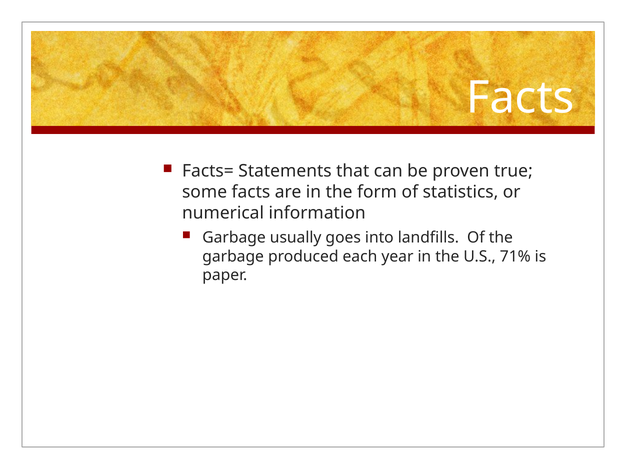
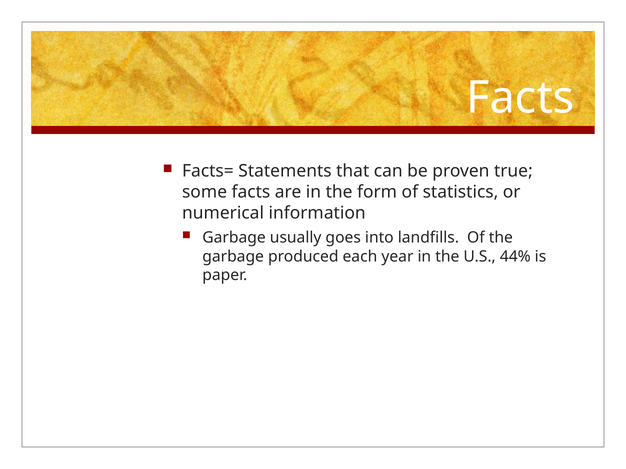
71%: 71% -> 44%
